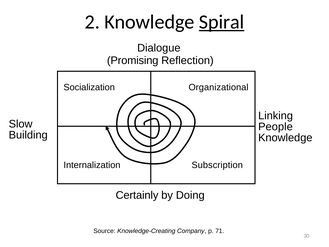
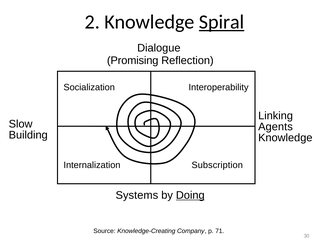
Organizational: Organizational -> Interoperability
People: People -> Agents
Certainly: Certainly -> Systems
Doing underline: none -> present
